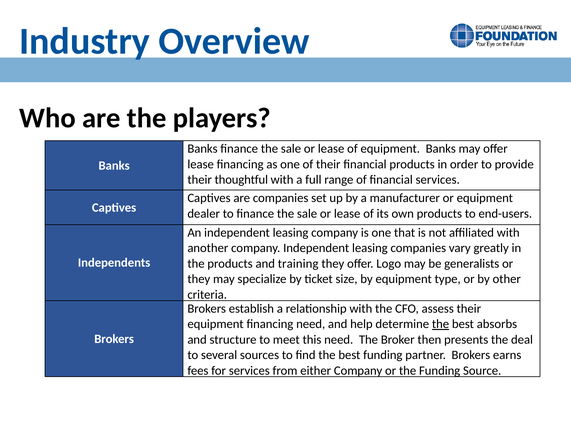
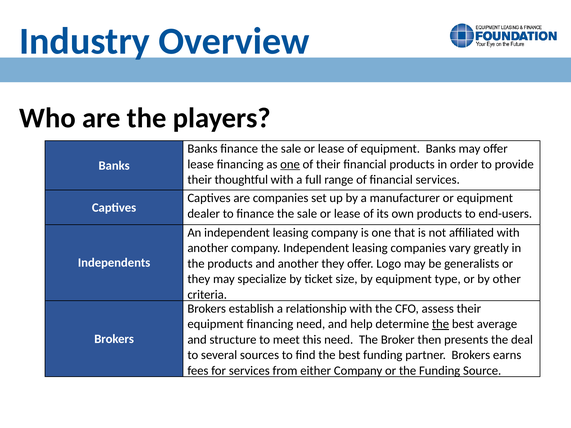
one at (290, 164) underline: none -> present
and training: training -> another
absorbs: absorbs -> average
